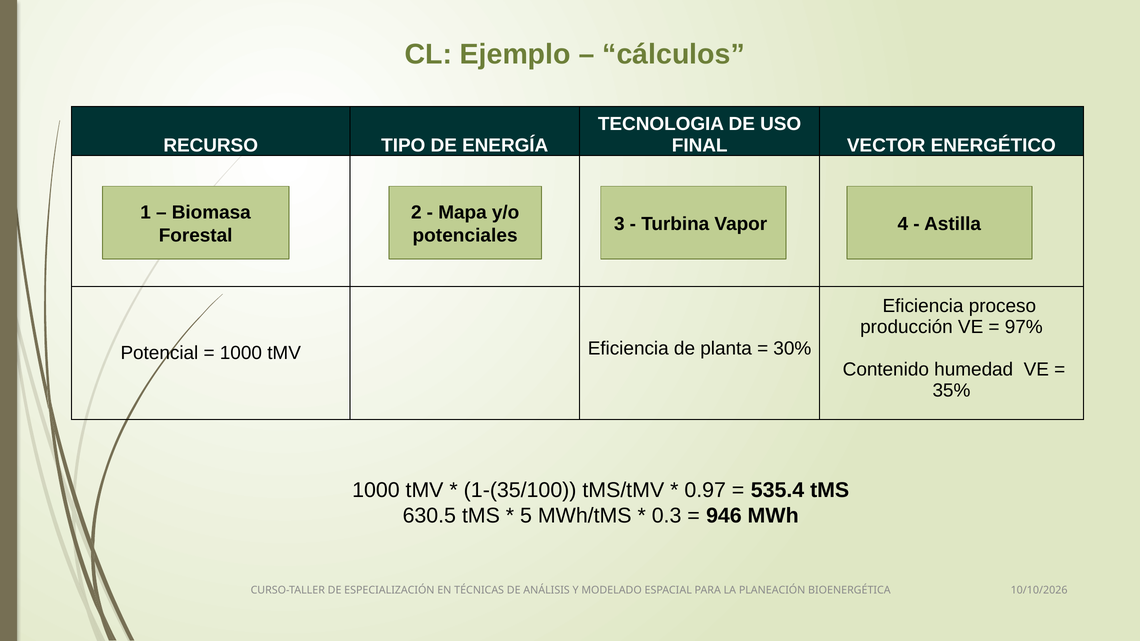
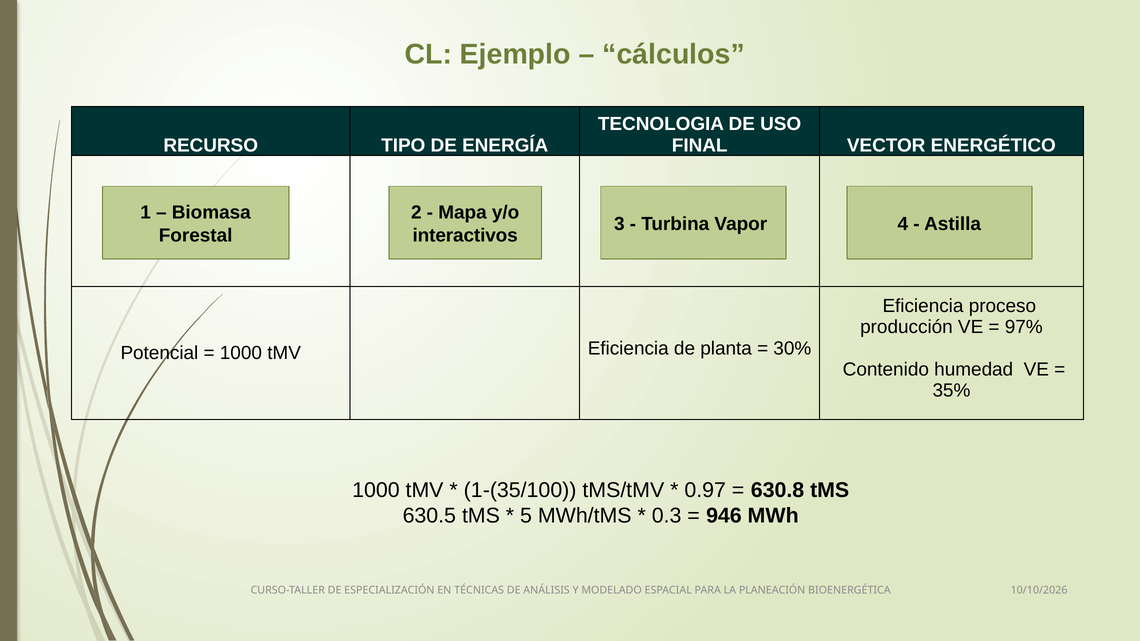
potenciales: potenciales -> interactivos
535.4: 535.4 -> 630.8
